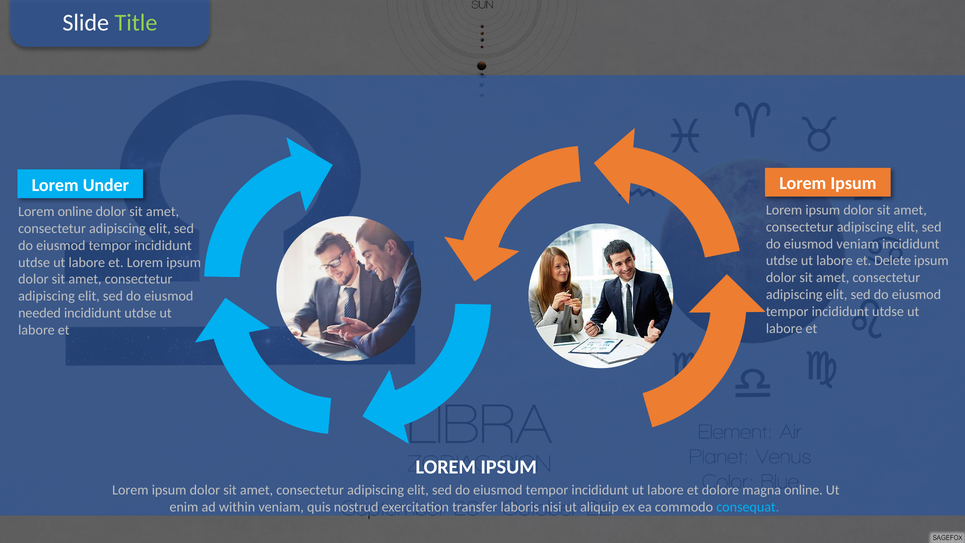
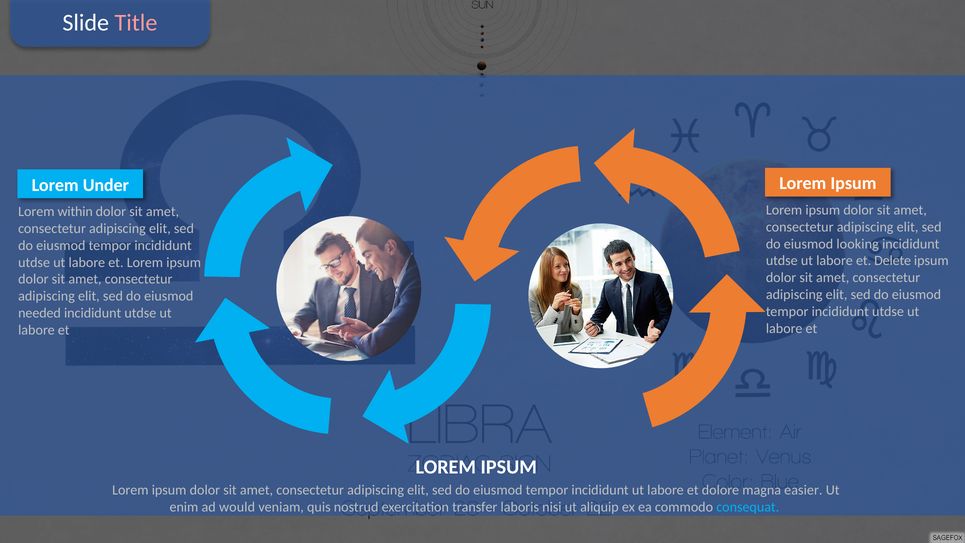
Title colour: light green -> pink
Lorem online: online -> within
eiusmod veniam: veniam -> looking
magna online: online -> easier
within: within -> would
